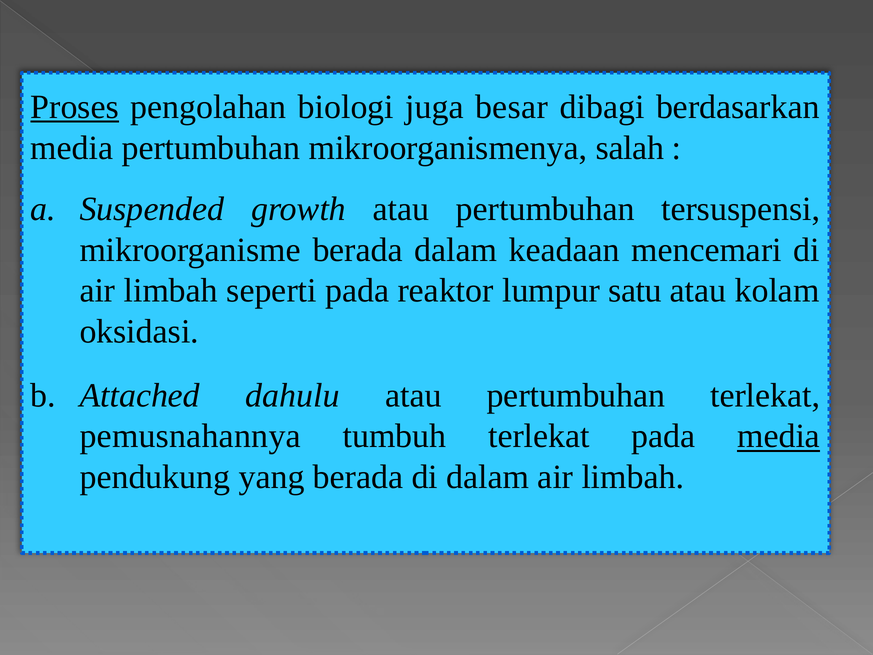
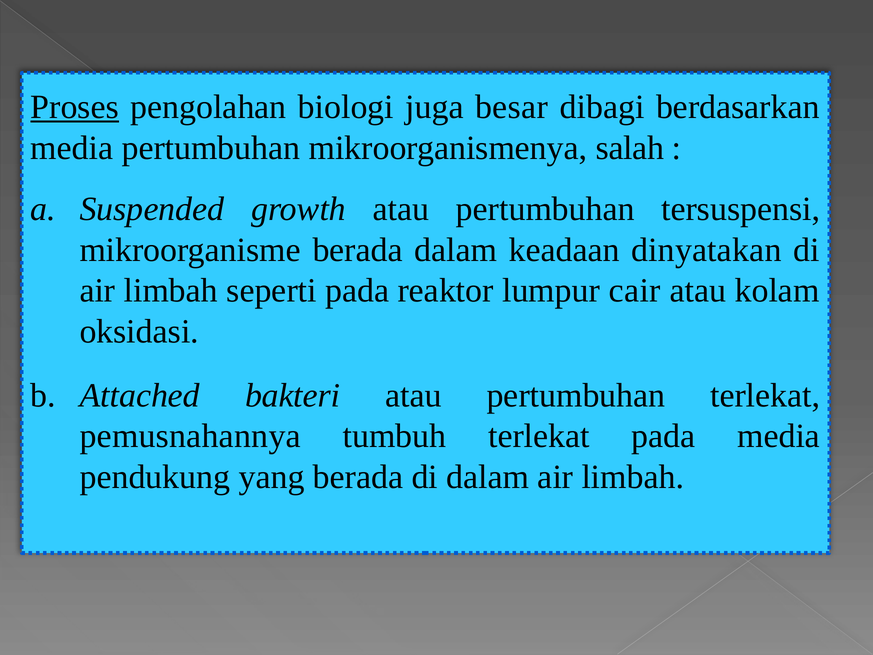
mencemari: mencemari -> dinyatakan
satu: satu -> cair
dahulu: dahulu -> bakteri
media at (779, 436) underline: present -> none
